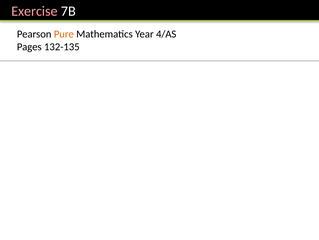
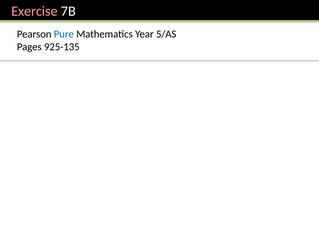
Pure colour: orange -> blue
4/AS: 4/AS -> 5/AS
132-135: 132-135 -> 925-135
